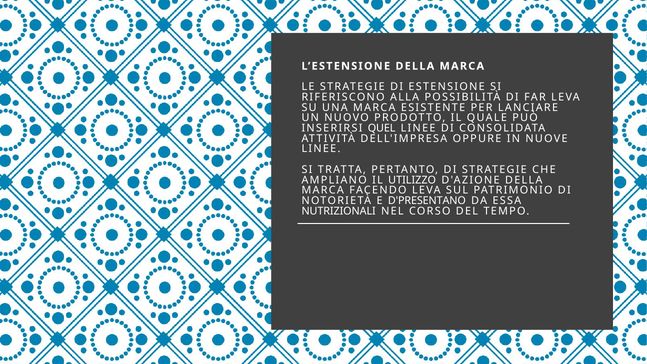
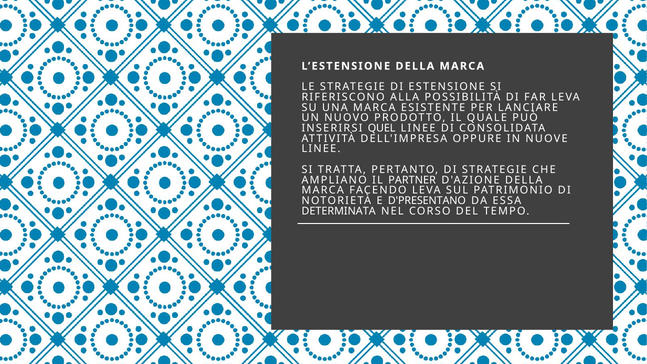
UTILIZZO: UTILIZZO -> PARTNER
NUTRIZIONALI: NUTRIZIONALI -> DETERMINATA
